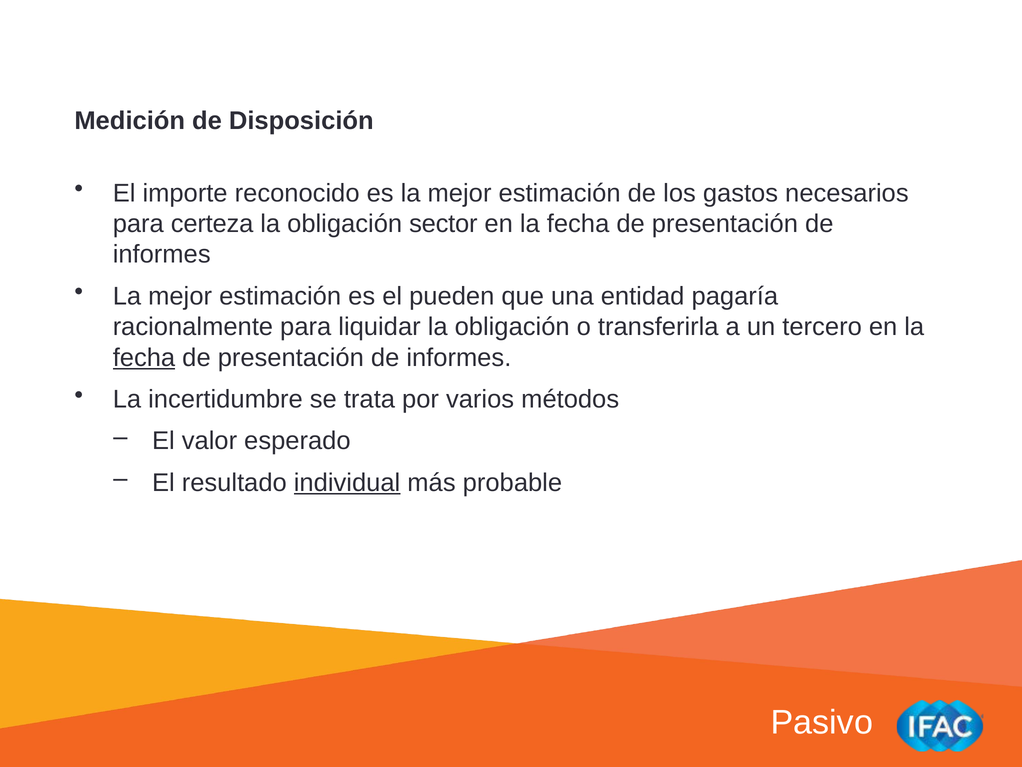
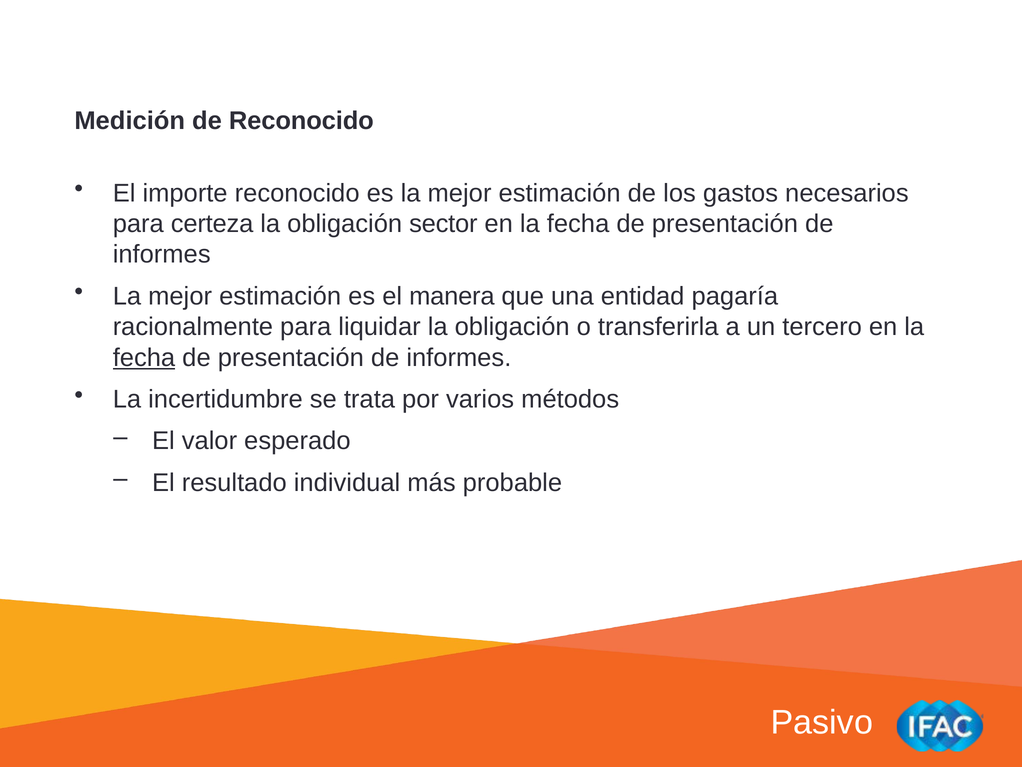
de Disposición: Disposición -> Reconocido
pueden: pueden -> manera
individual underline: present -> none
